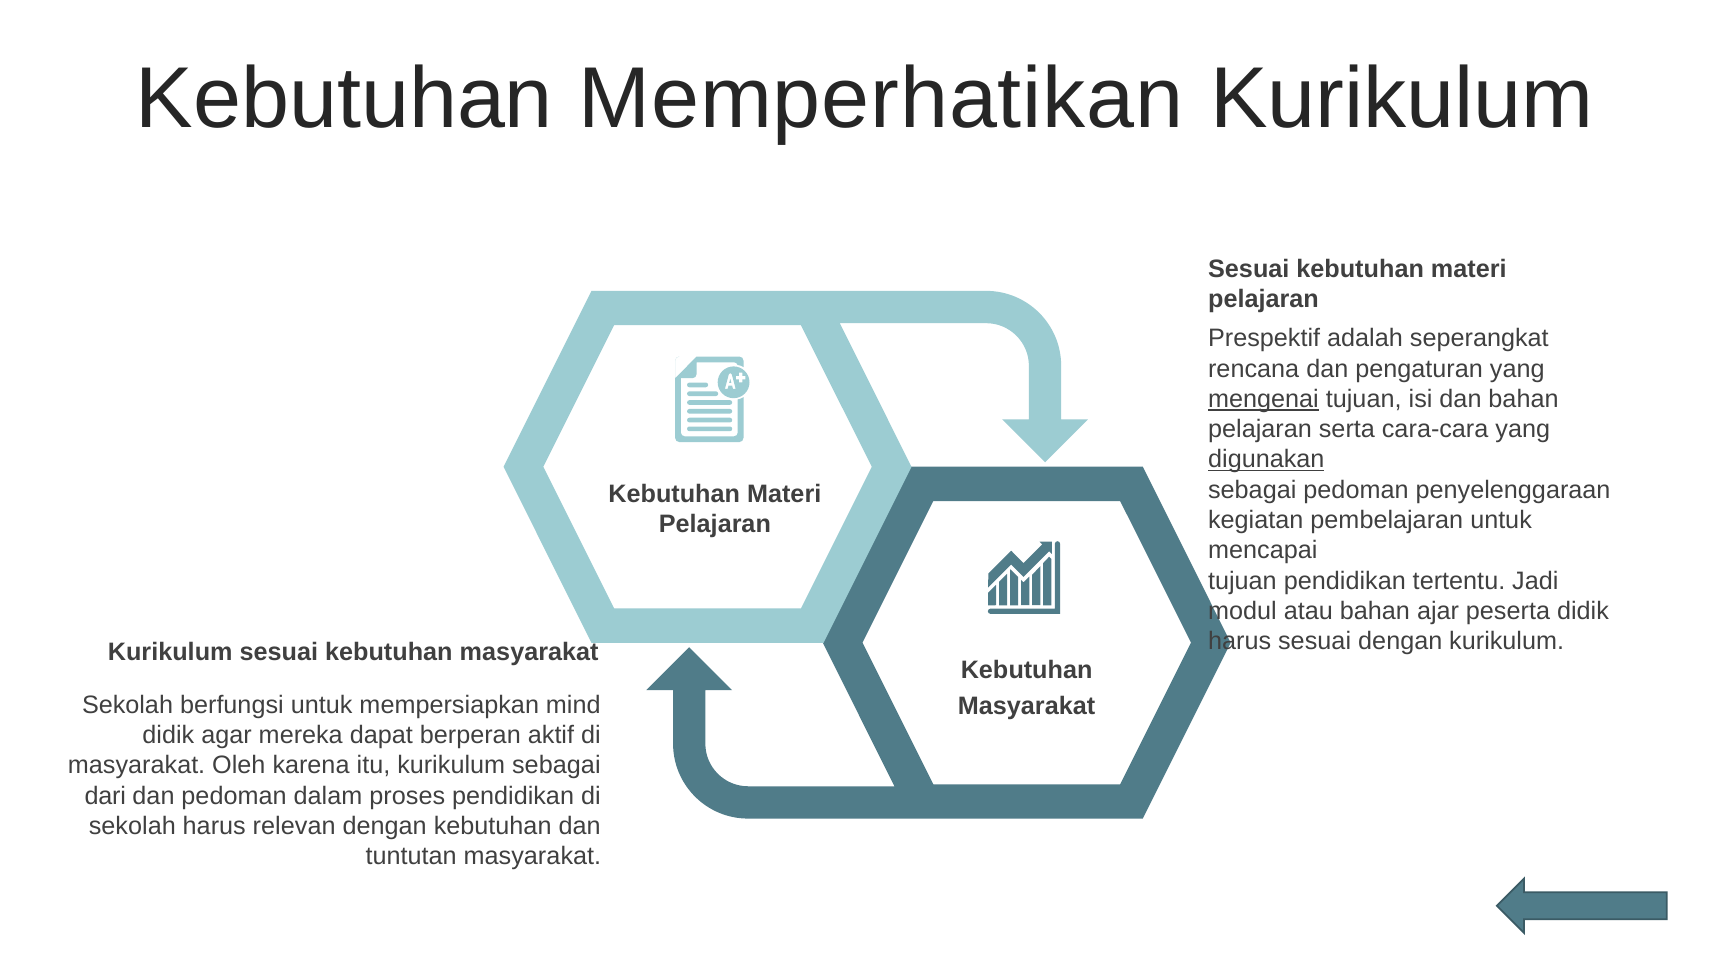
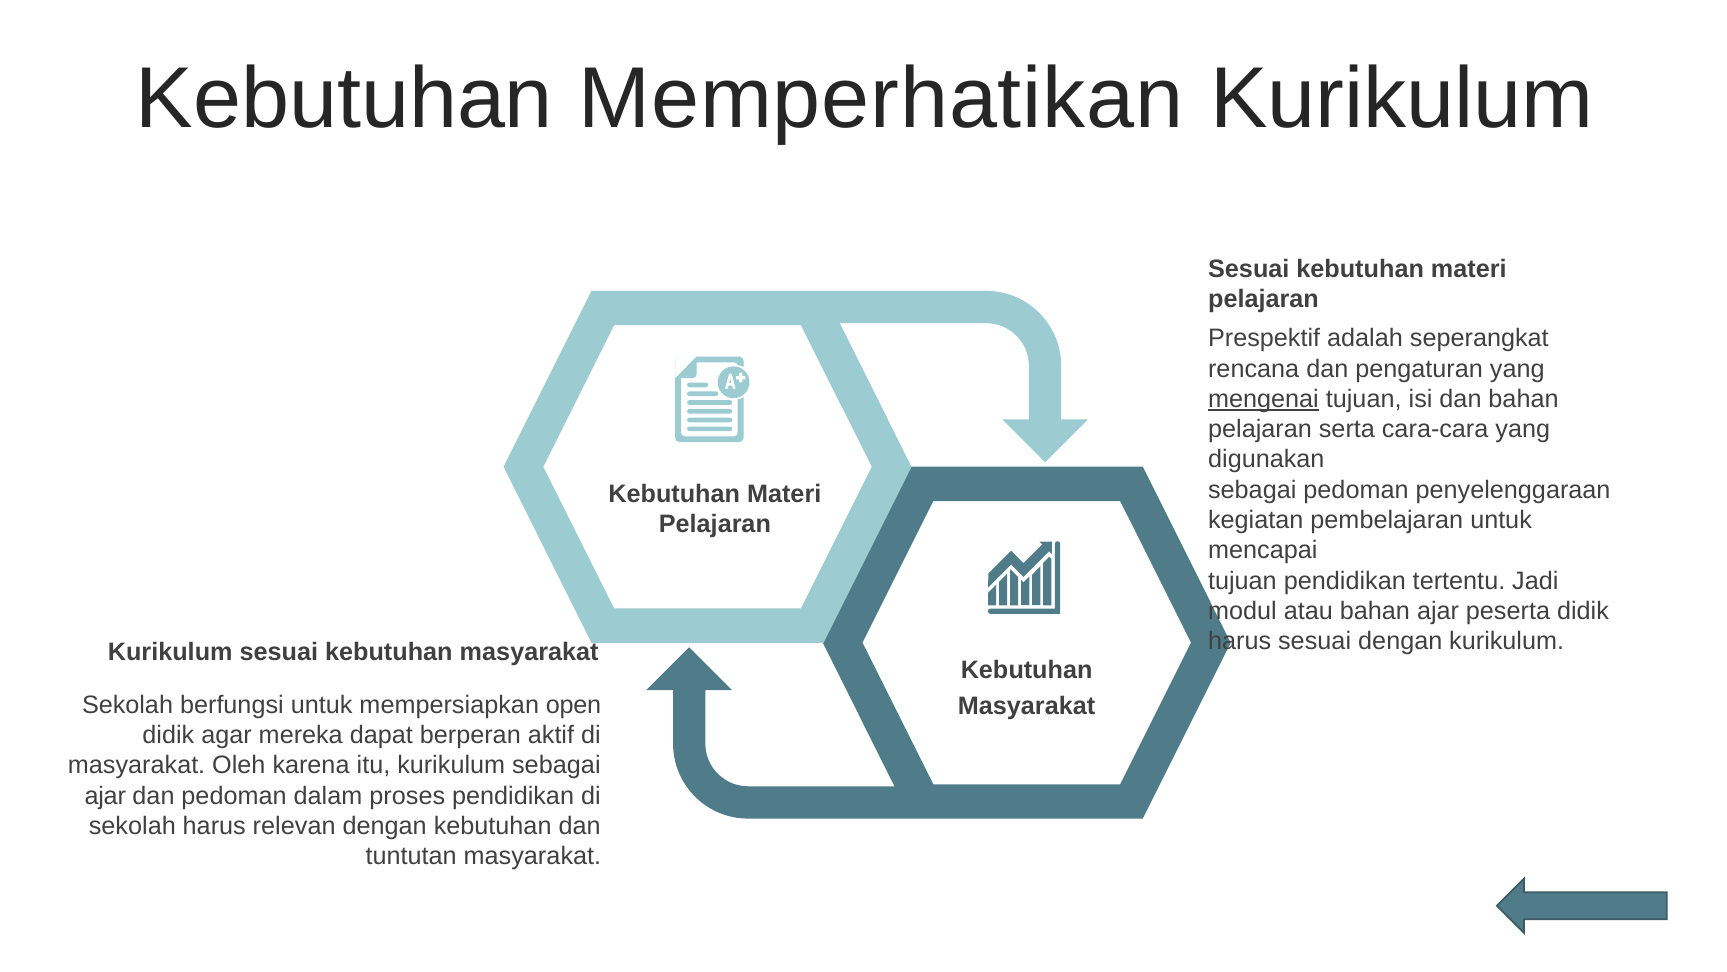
digunakan underline: present -> none
mind: mind -> open
dari at (105, 795): dari -> ajar
